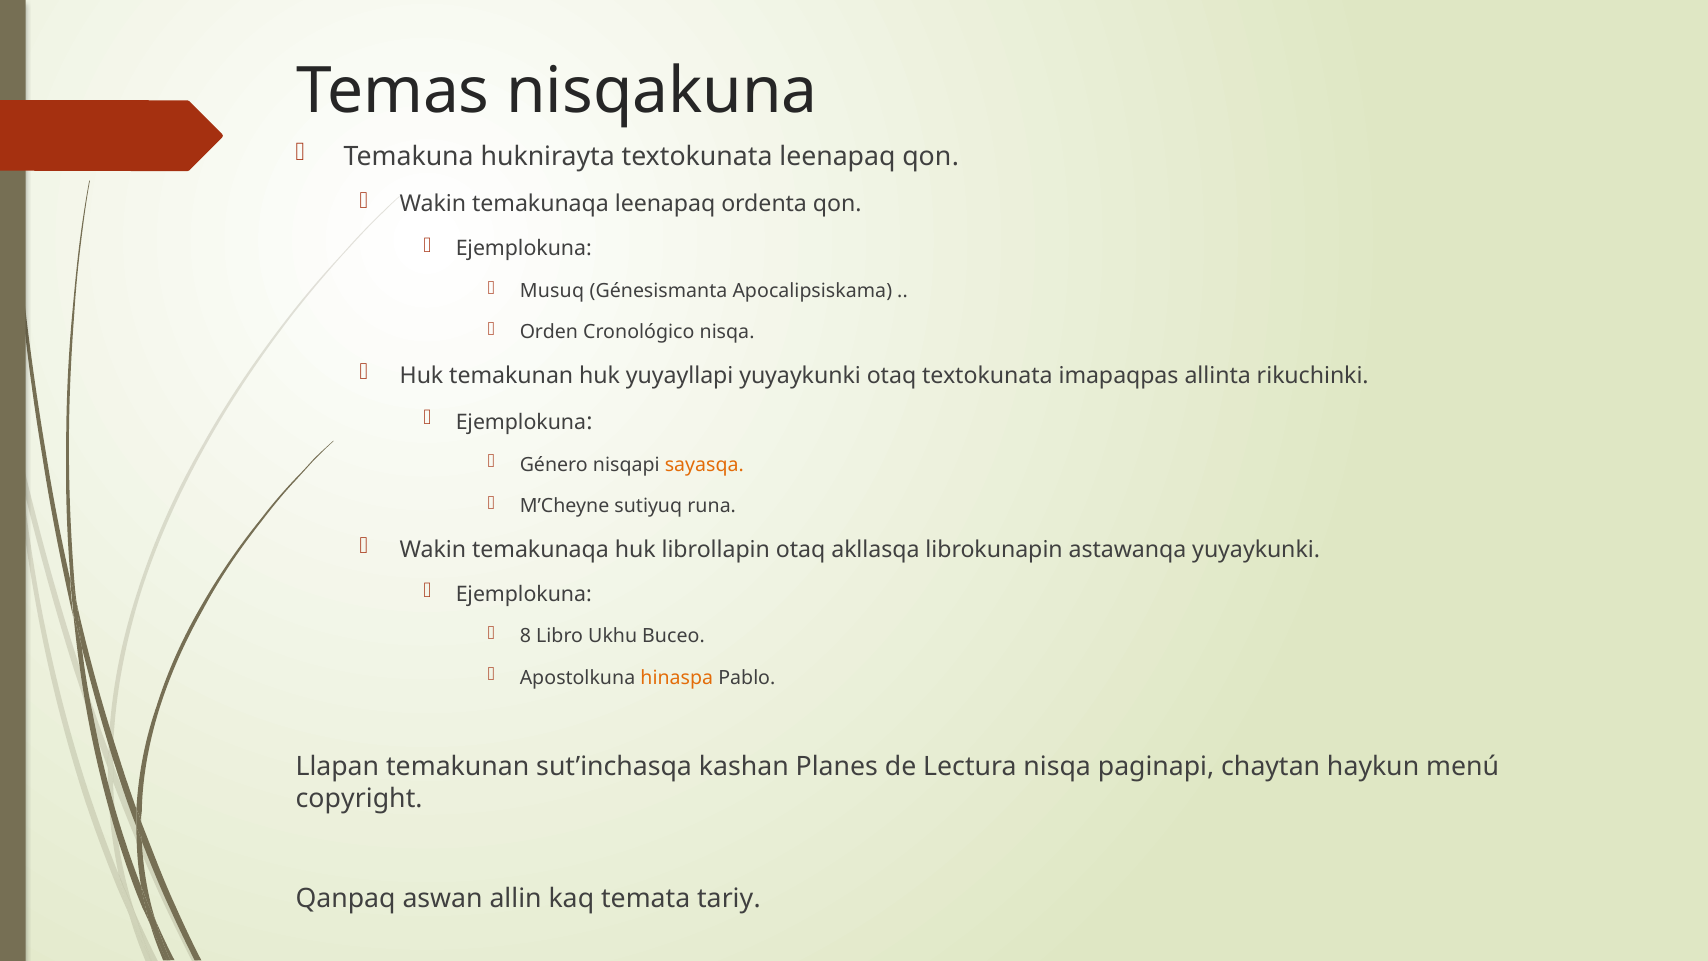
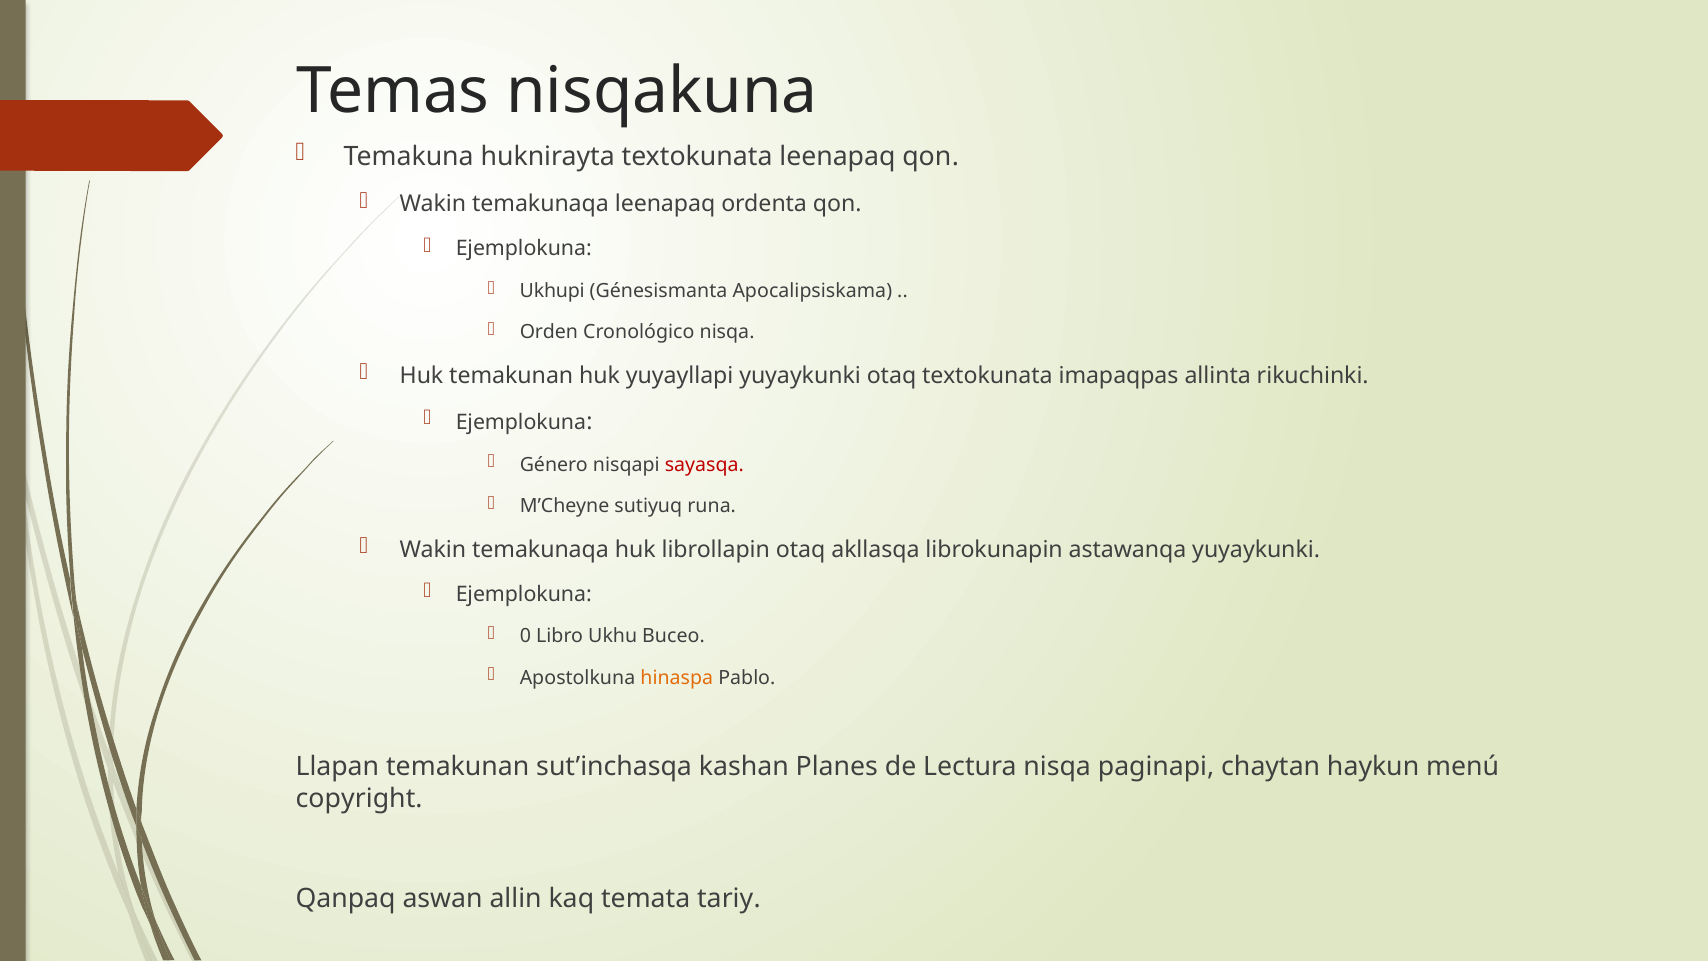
Musuq: Musuq -> Ukhupi
sayasqa colour: orange -> red
8: 8 -> 0
